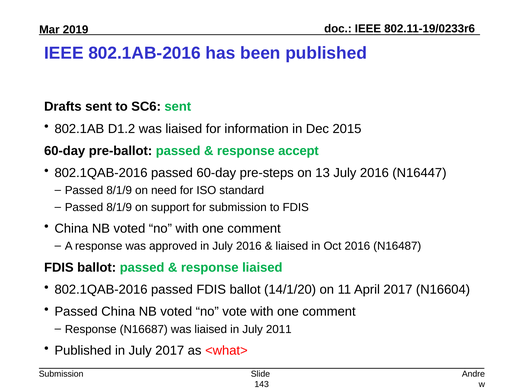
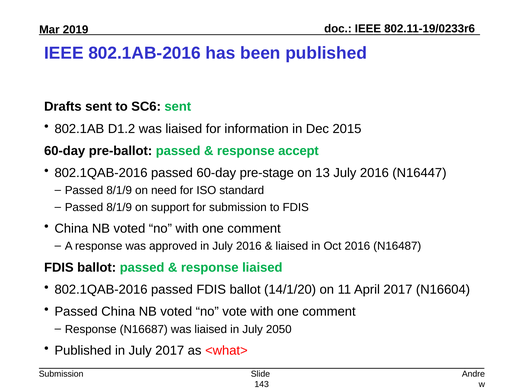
pre-steps: pre-steps -> pre-stage
2011: 2011 -> 2050
